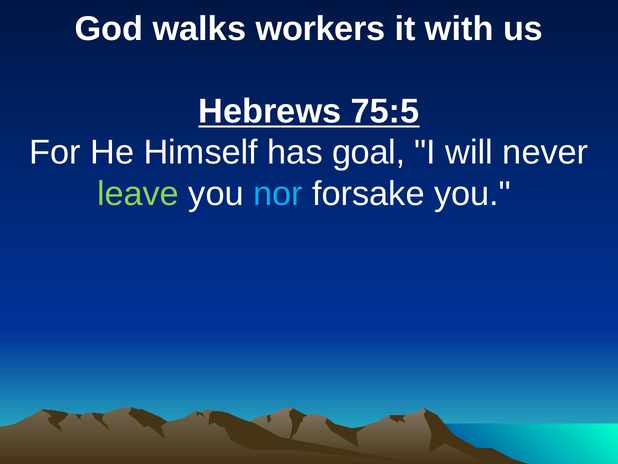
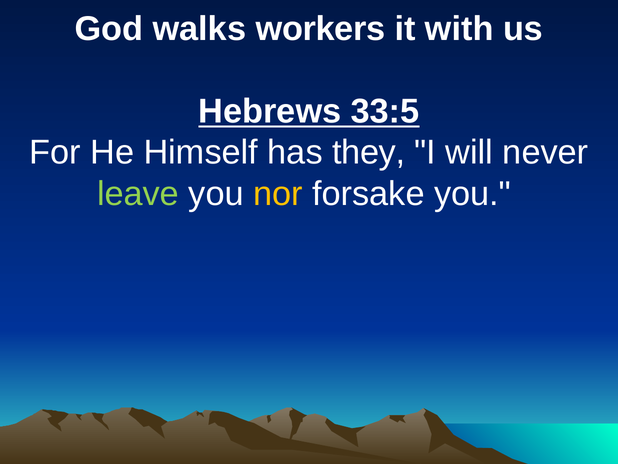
75:5: 75:5 -> 33:5
goal: goal -> they
nor colour: light blue -> yellow
